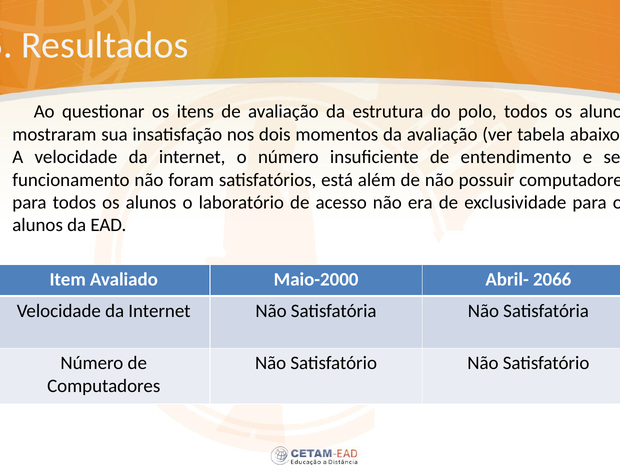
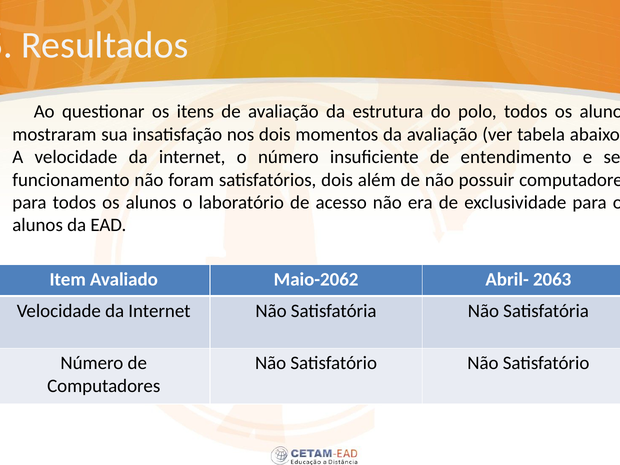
satisfatórios está: está -> dois
Maio-2000: Maio-2000 -> Maio-2062
2066: 2066 -> 2063
